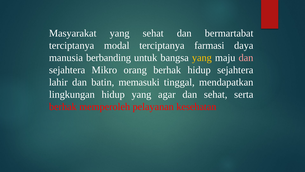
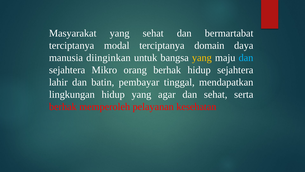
farmasi: farmasi -> domain
berbanding: berbanding -> diinginkan
dan at (246, 58) colour: pink -> light blue
memasuki: memasuki -> pembayar
